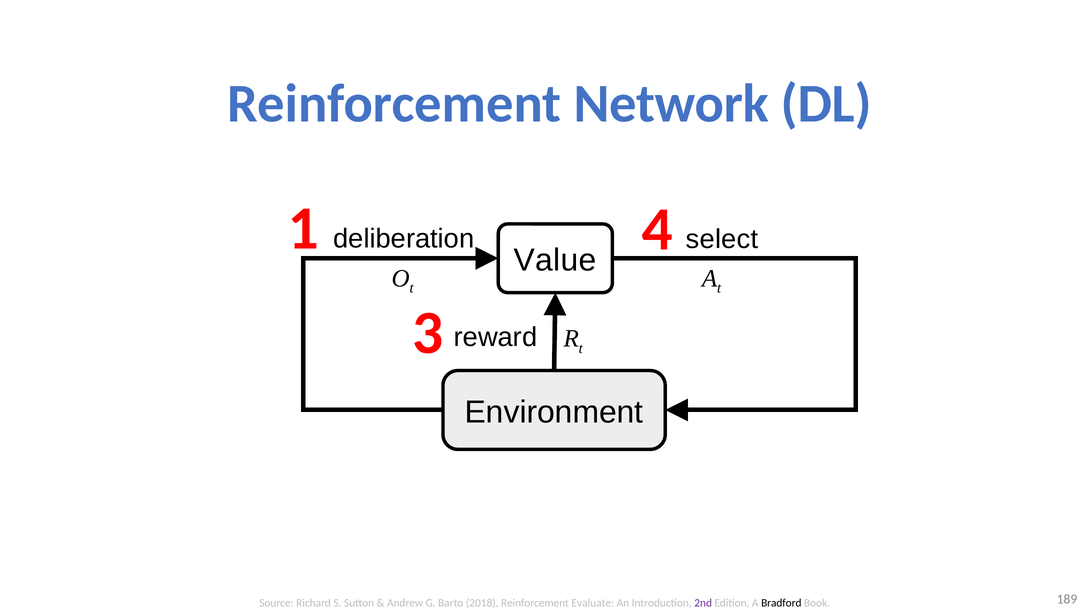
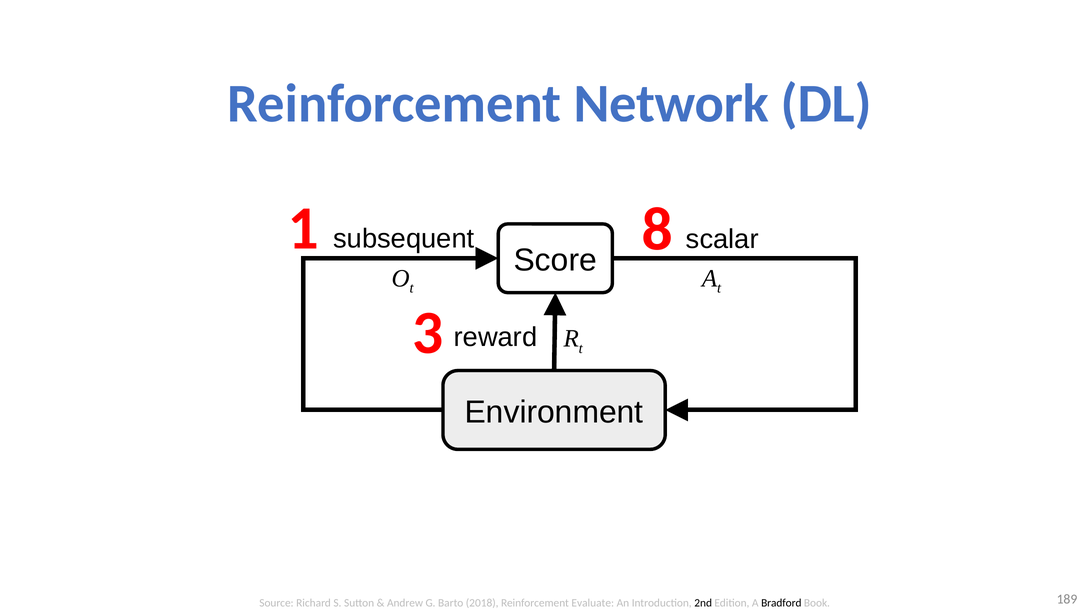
4: 4 -> 8
deliberation: deliberation -> subsequent
select: select -> scalar
Value: Value -> Score
2nd colour: purple -> black
